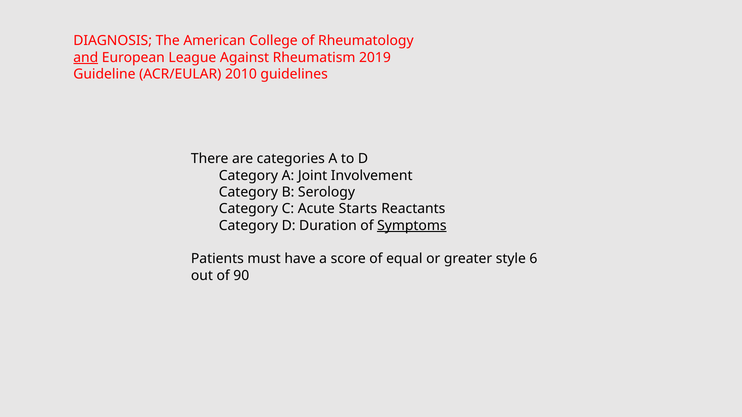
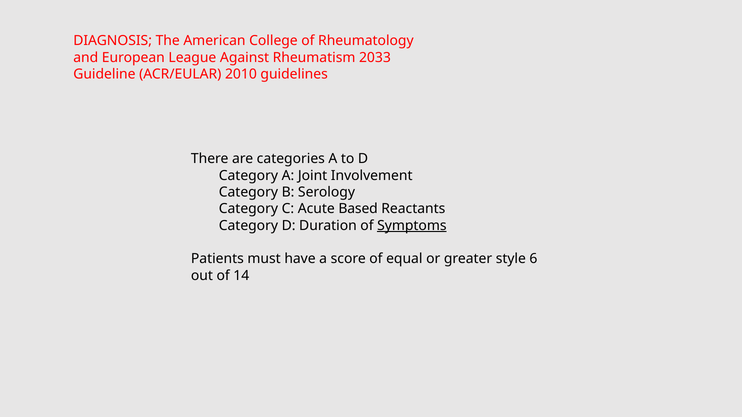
and underline: present -> none
2019: 2019 -> 2033
Starts: Starts -> Based
90: 90 -> 14
